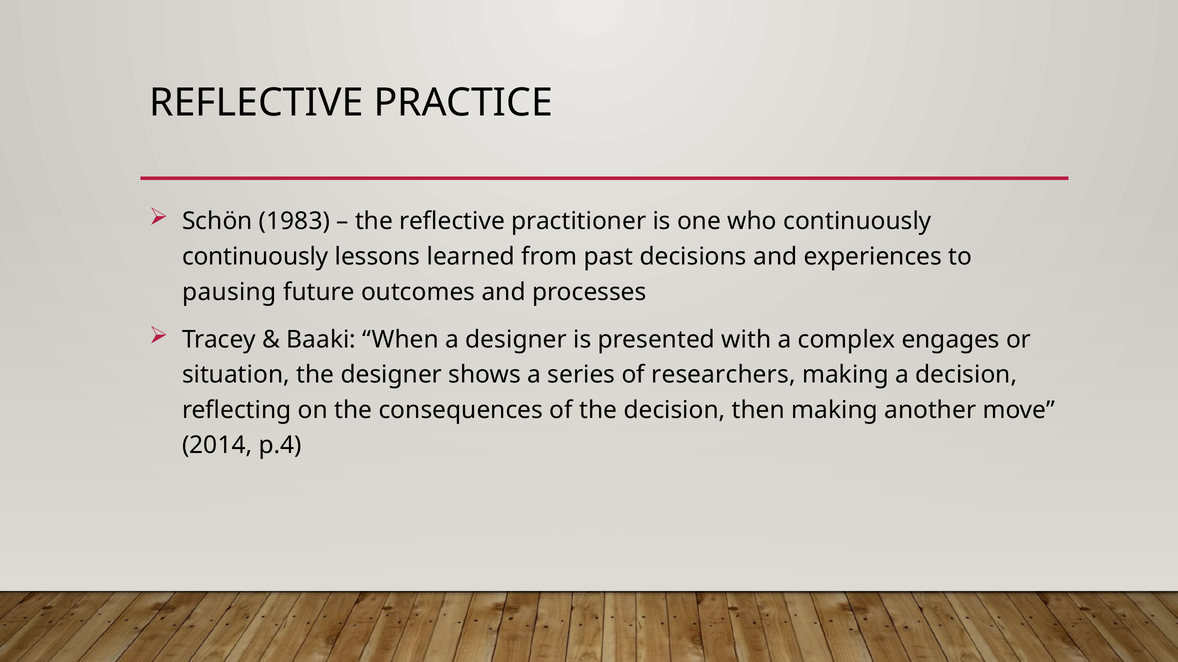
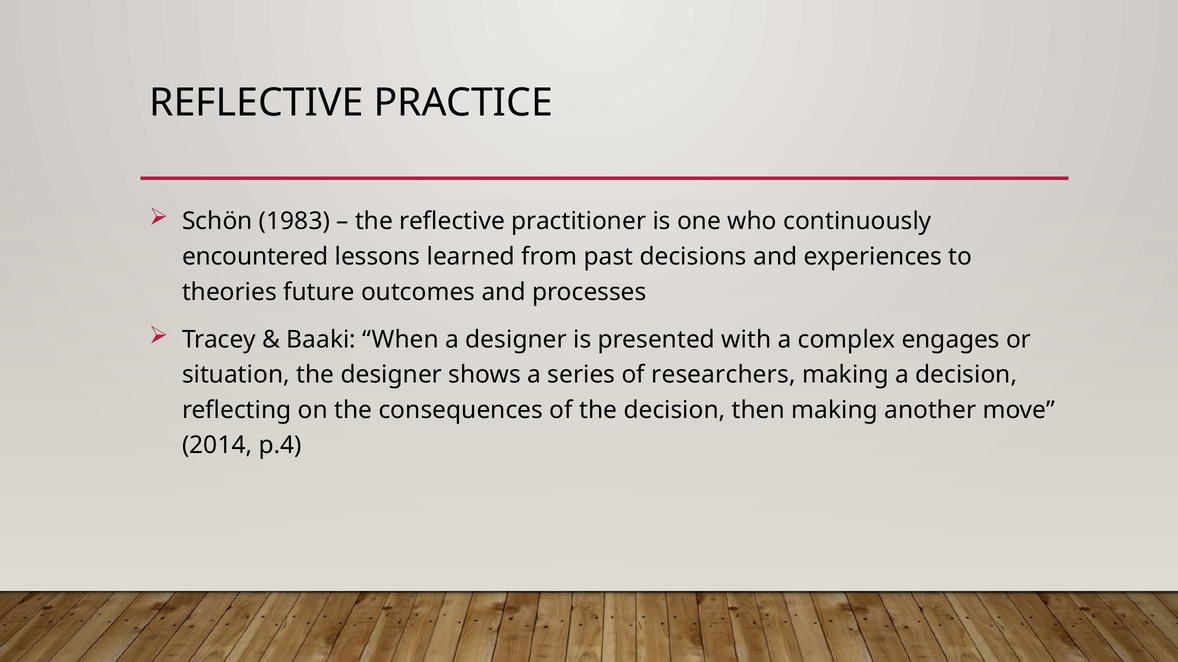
continuously at (255, 257): continuously -> encountered
pausing: pausing -> theories
